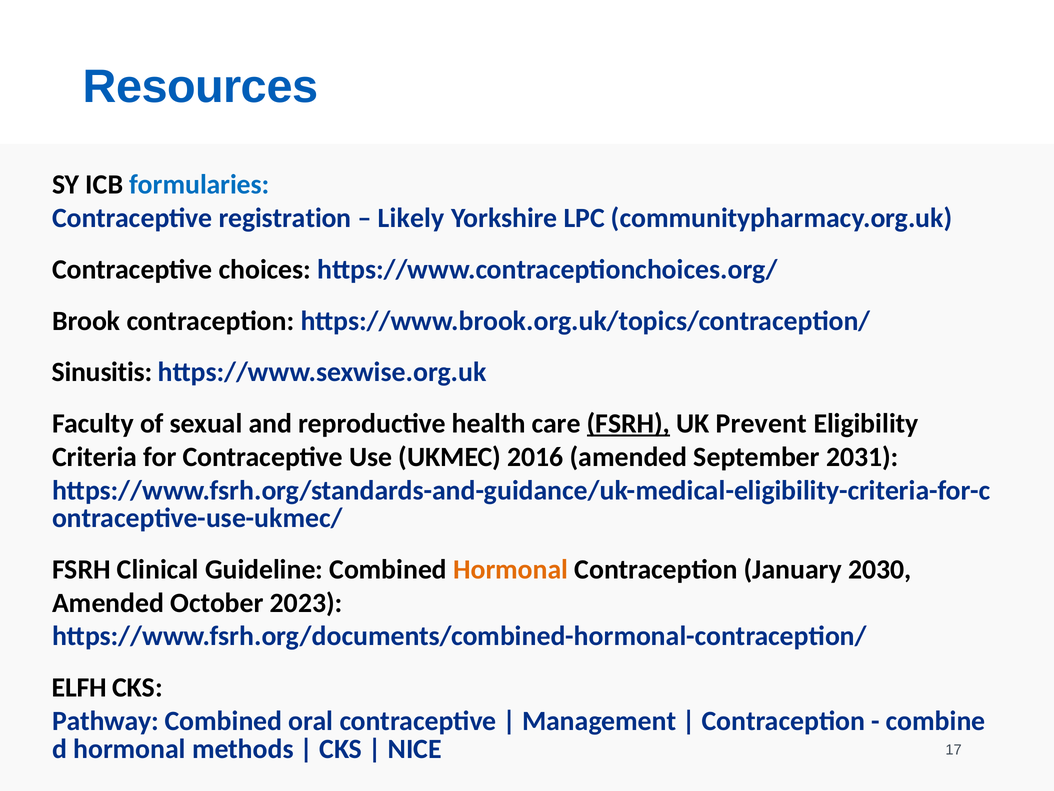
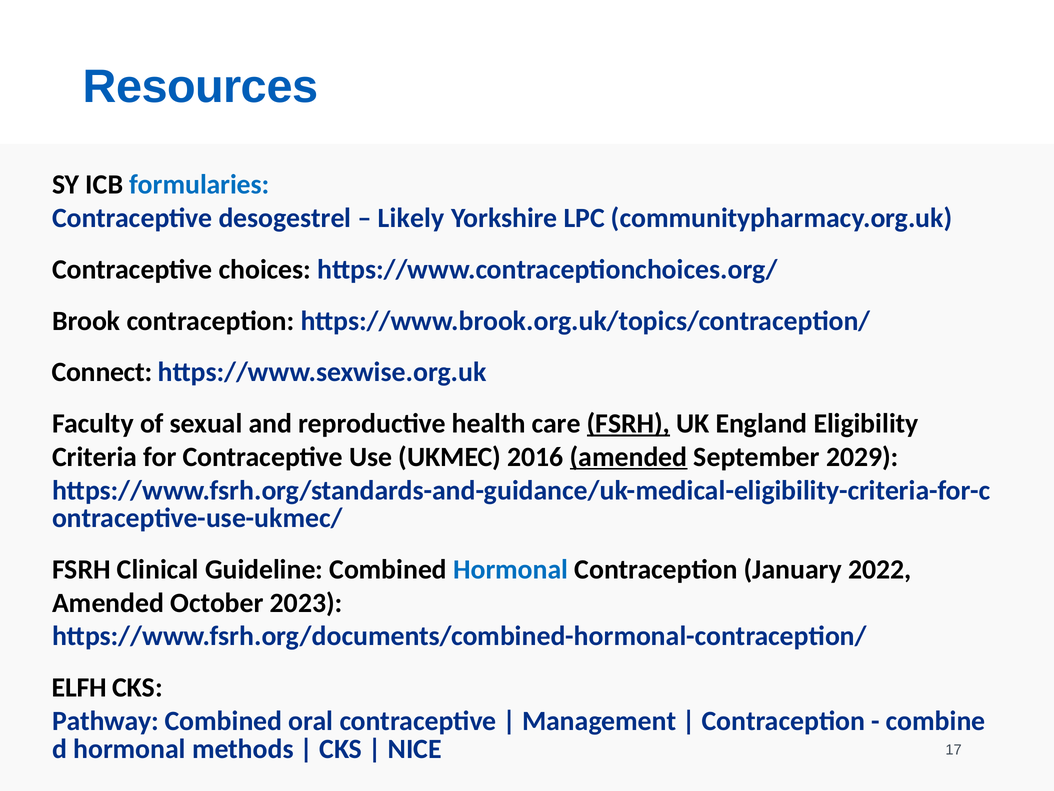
registration: registration -> desogestrel
Sinusitis: Sinusitis -> Connect
Prevent: Prevent -> England
amended at (629, 457) underline: none -> present
2031: 2031 -> 2029
Hormonal at (511, 569) colour: orange -> blue
2030: 2030 -> 2022
